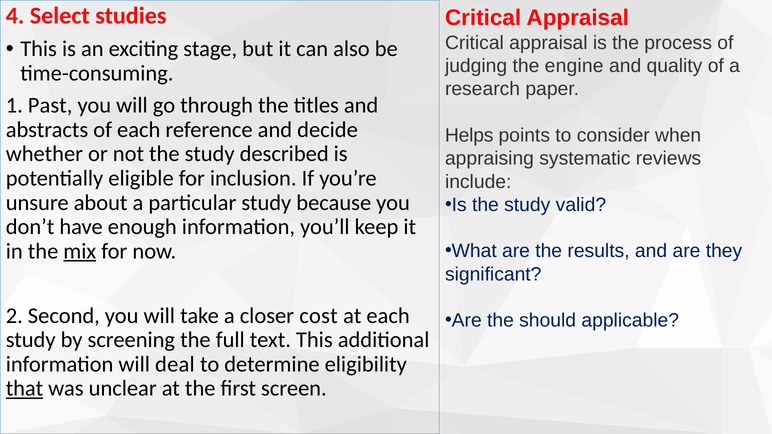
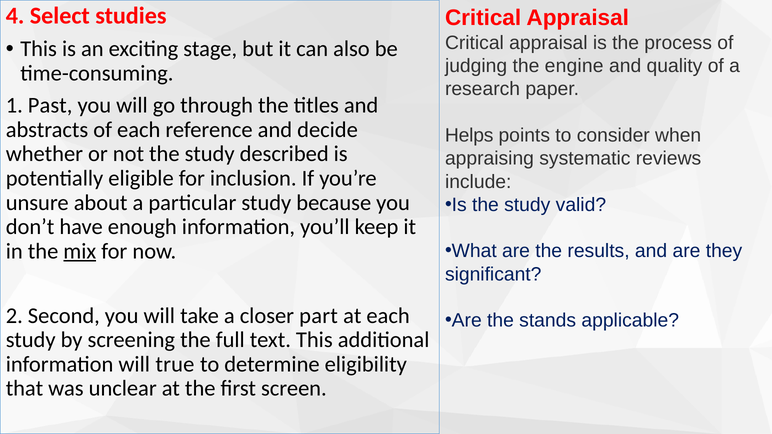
cost: cost -> part
should: should -> stands
deal: deal -> true
that underline: present -> none
